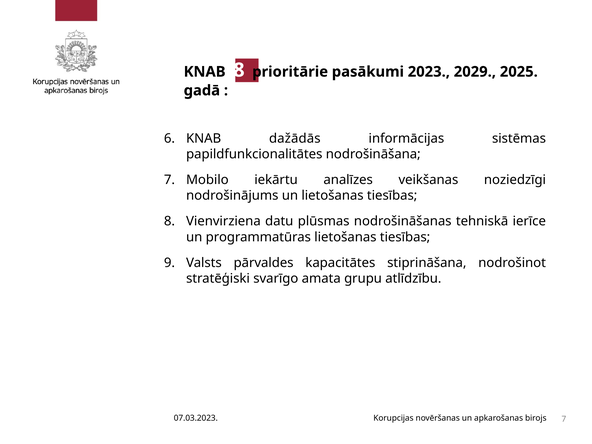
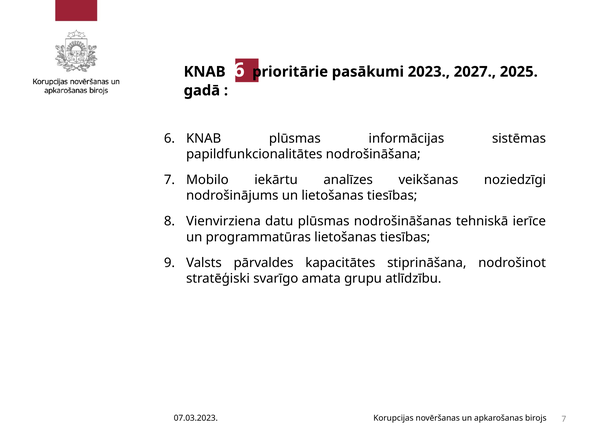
KNAB 8: 8 -> 6
2029: 2029 -> 2027
KNAB dažādās: dažādās -> plūsmas
